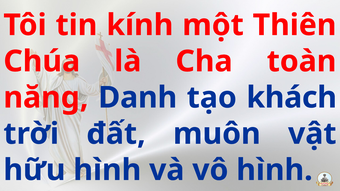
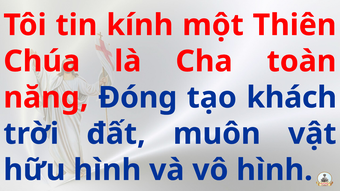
Danh: Danh -> Đóng
